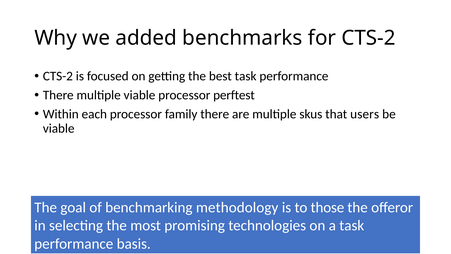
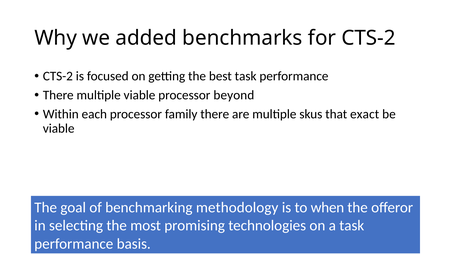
perftest: perftest -> beyond
users: users -> exact
those: those -> when
